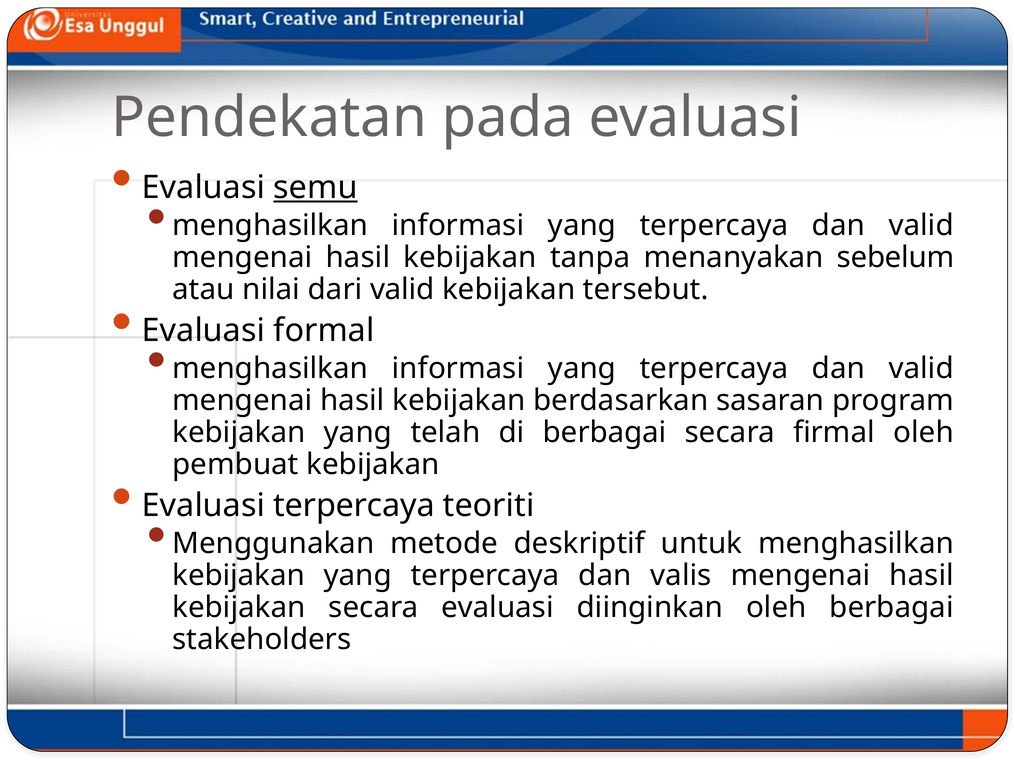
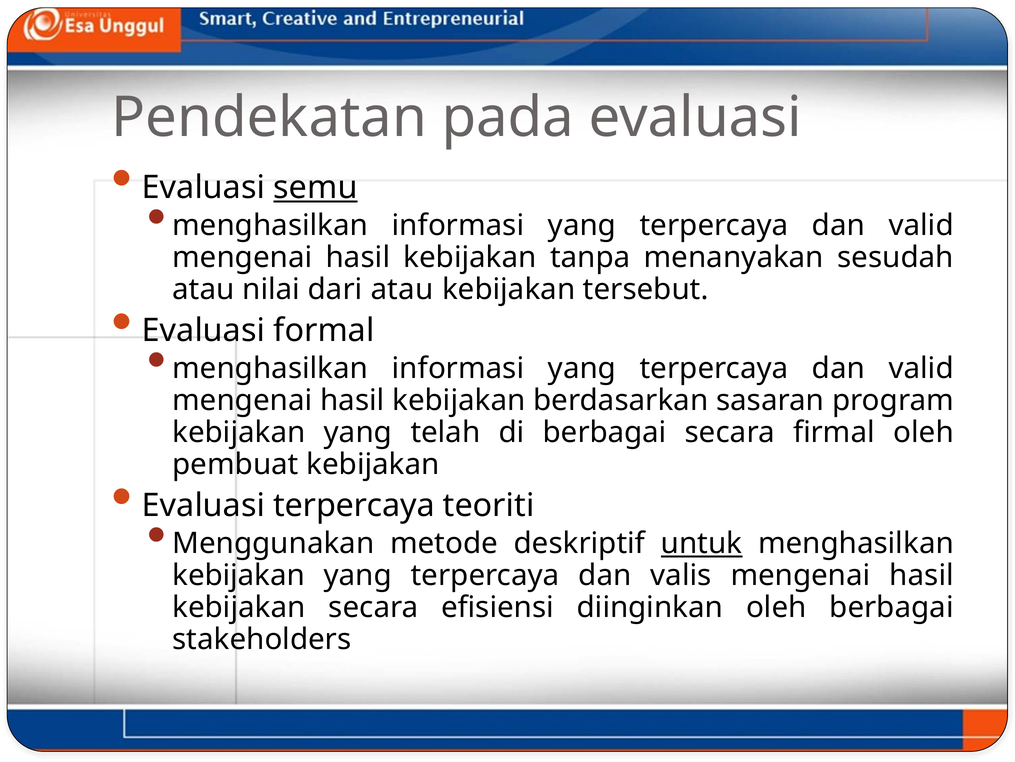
sebelum: sebelum -> sesudah
dari valid: valid -> atau
untuk underline: none -> present
secara evaluasi: evaluasi -> efisiensi
